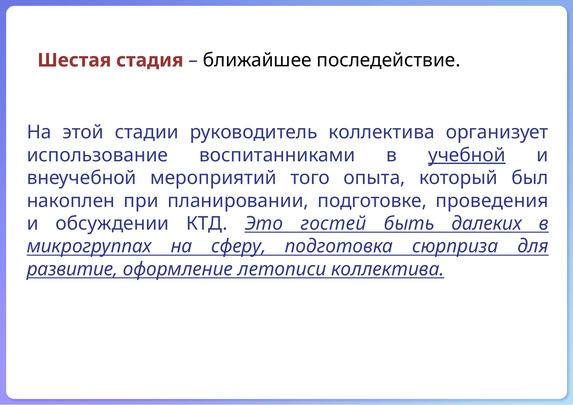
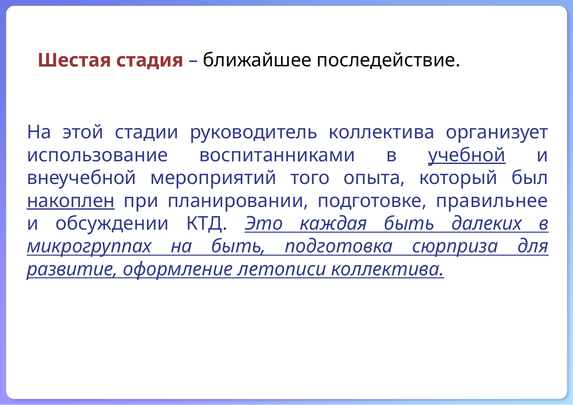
накоплен underline: none -> present
проведения: проведения -> правильнее
гостей: гостей -> каждая
на сферу: сферу -> быть
